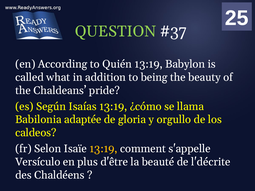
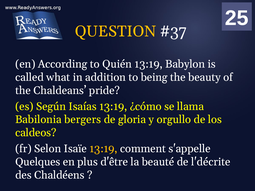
QUESTION colour: light green -> yellow
adaptée: adaptée -> bergers
Versículo: Versículo -> Quelques
